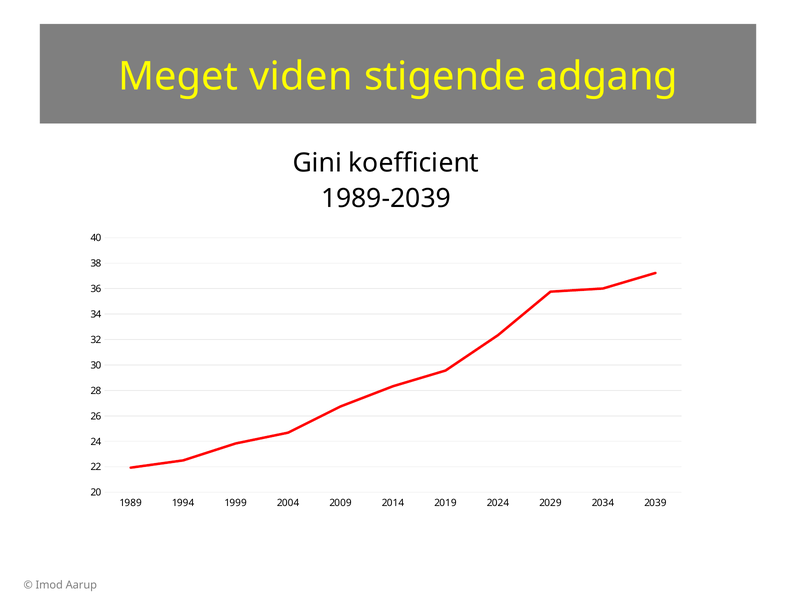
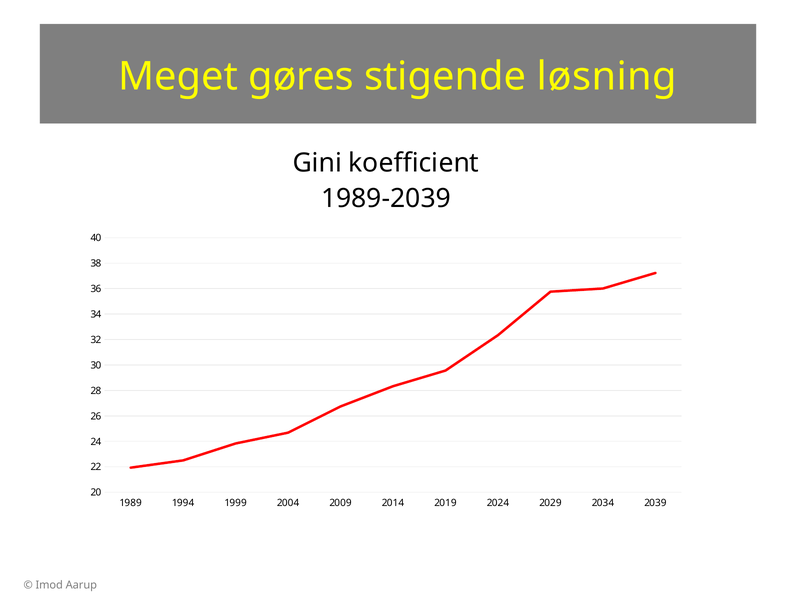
viden: viden -> gøres
adgang: adgang -> løsning
